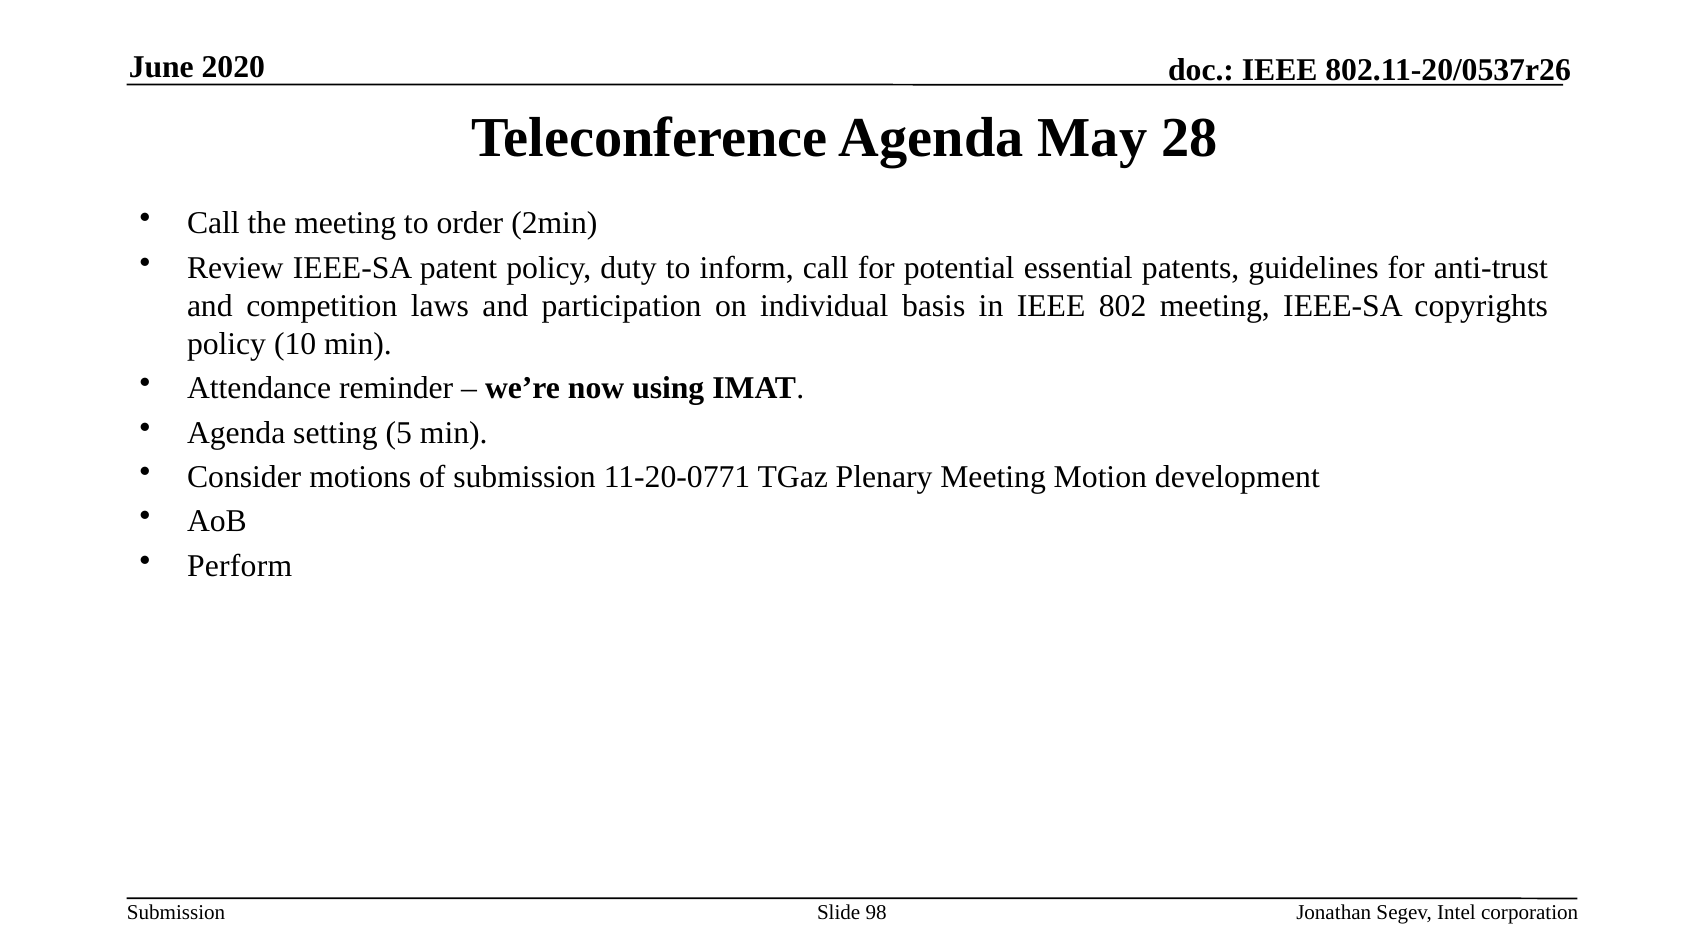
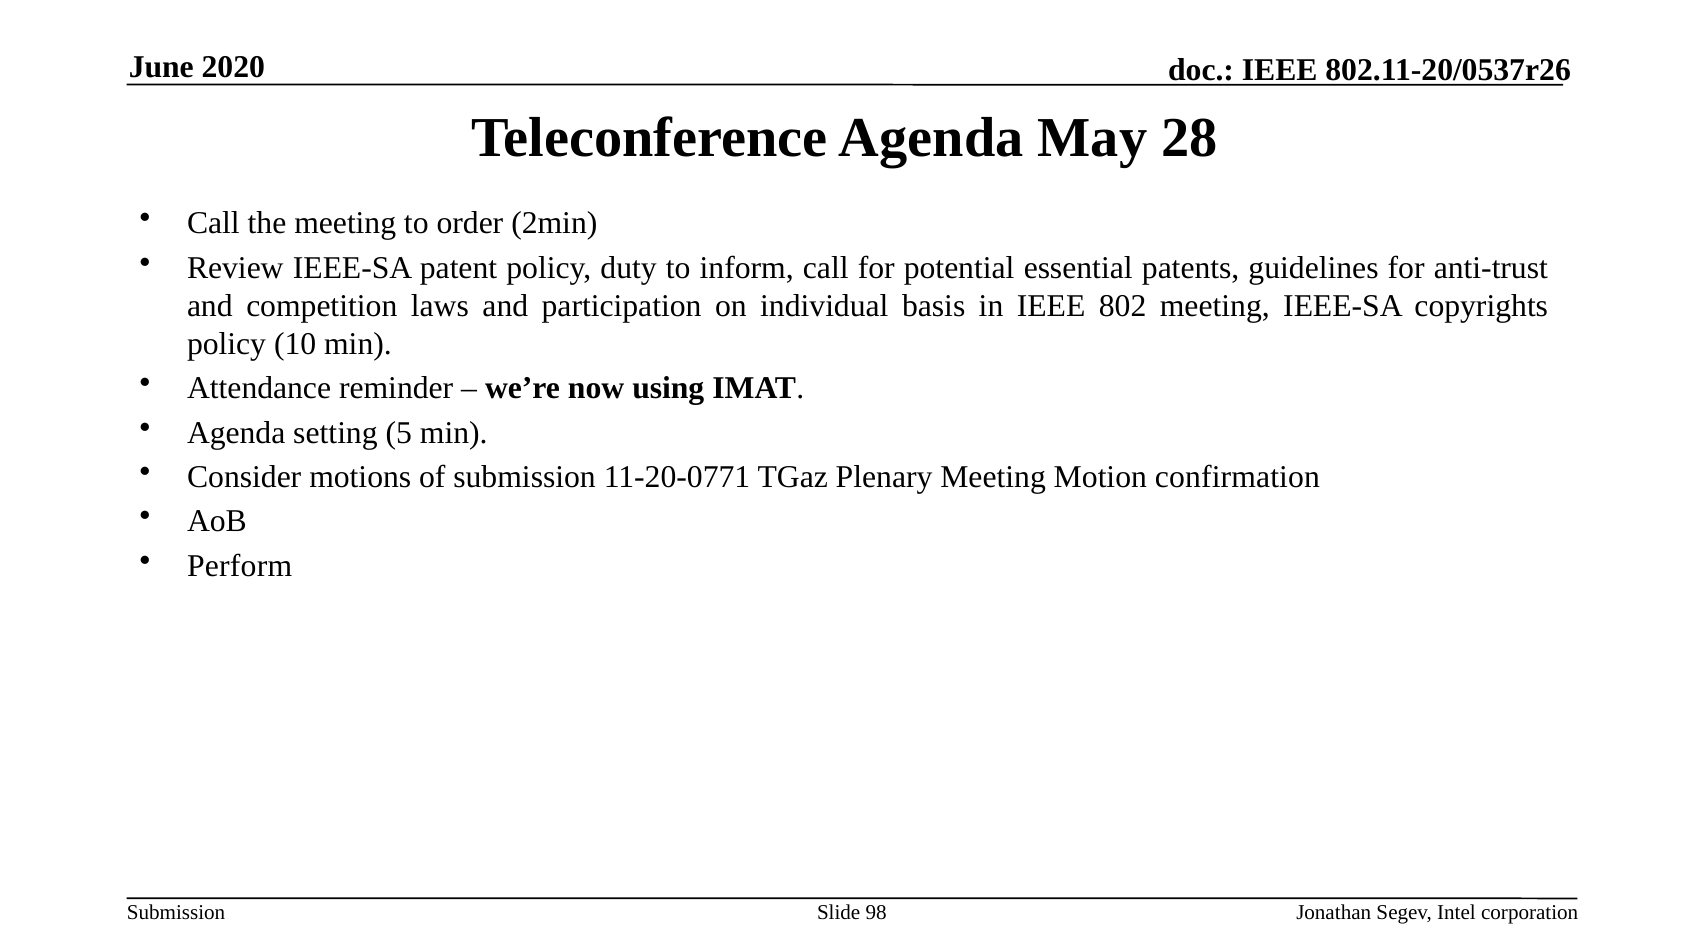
development: development -> confirmation
